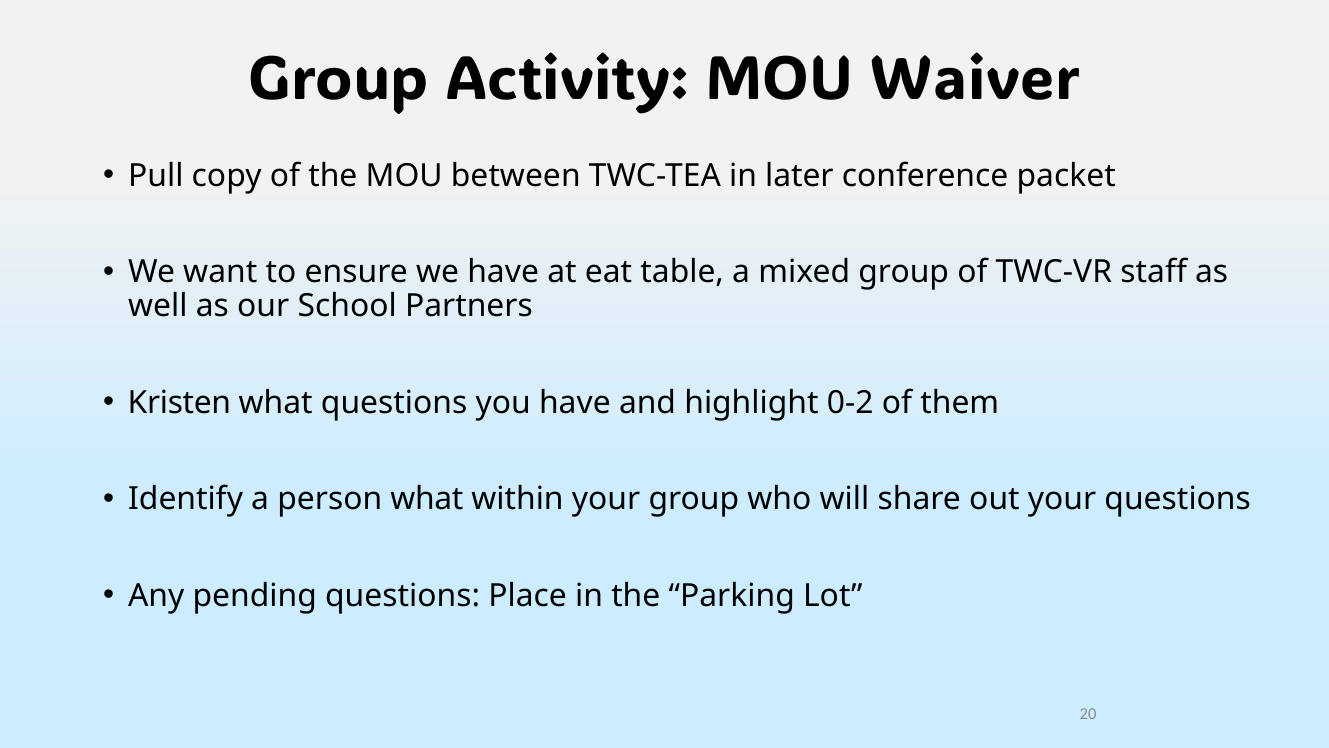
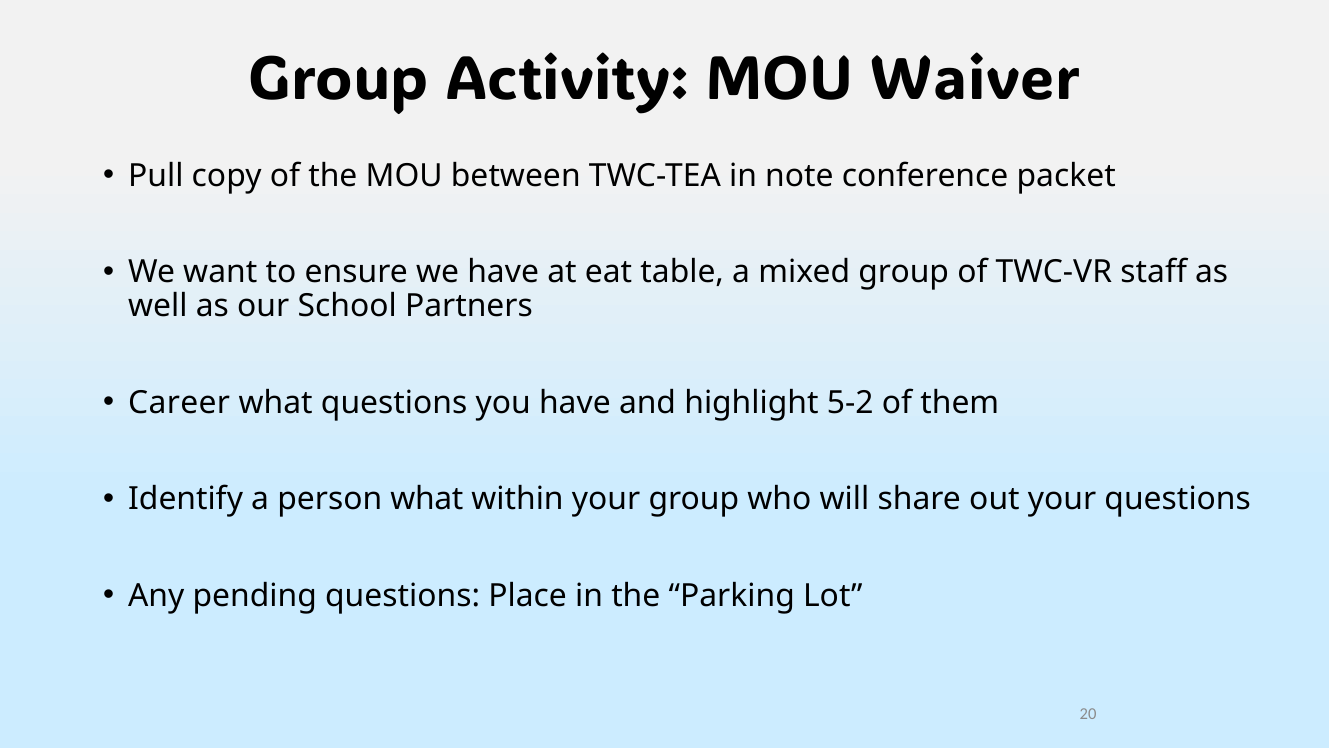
later: later -> note
Kristen: Kristen -> Career
0-2: 0-2 -> 5-2
